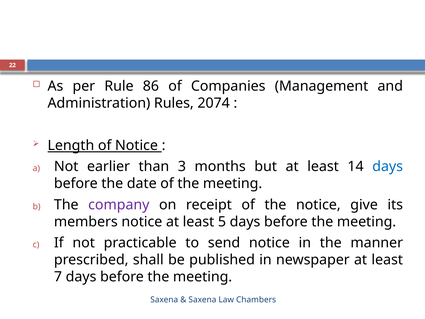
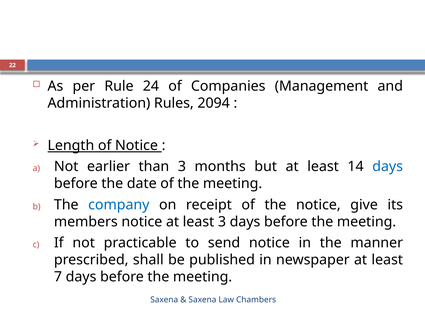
86: 86 -> 24
2074: 2074 -> 2094
company colour: purple -> blue
least 5: 5 -> 3
